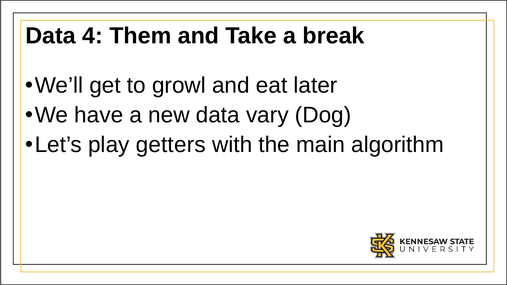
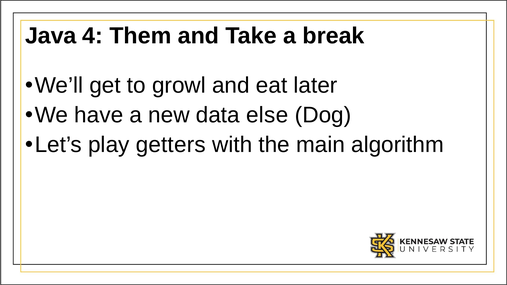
Data at (51, 36): Data -> Java
vary: vary -> else
